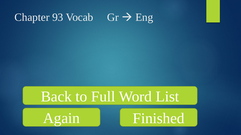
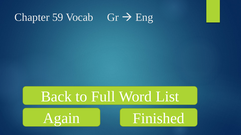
93: 93 -> 59
